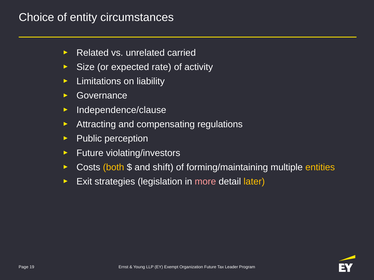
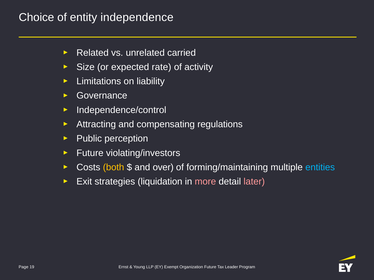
circumstances: circumstances -> independence
Independence/clause: Independence/clause -> Independence/control
shift: shift -> over
entities colour: yellow -> light blue
legislation: legislation -> liquidation
later colour: yellow -> pink
